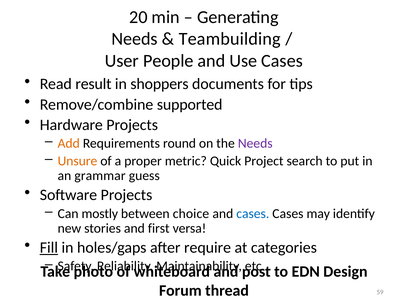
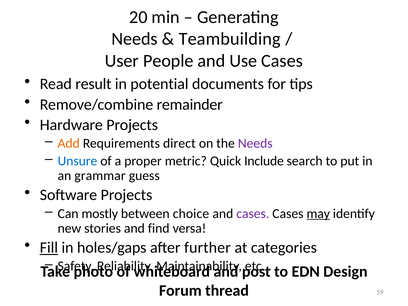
shoppers: shoppers -> potential
supported: supported -> remainder
round: round -> direct
Unsure colour: orange -> blue
Project: Project -> Include
cases at (253, 214) colour: blue -> purple
may underline: none -> present
first: first -> find
require: require -> further
